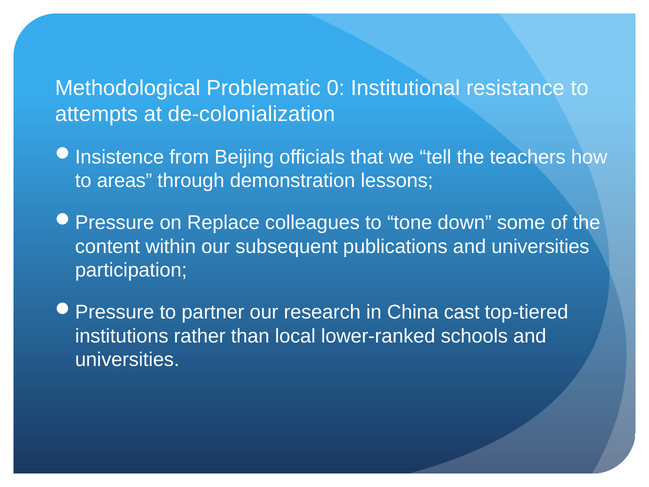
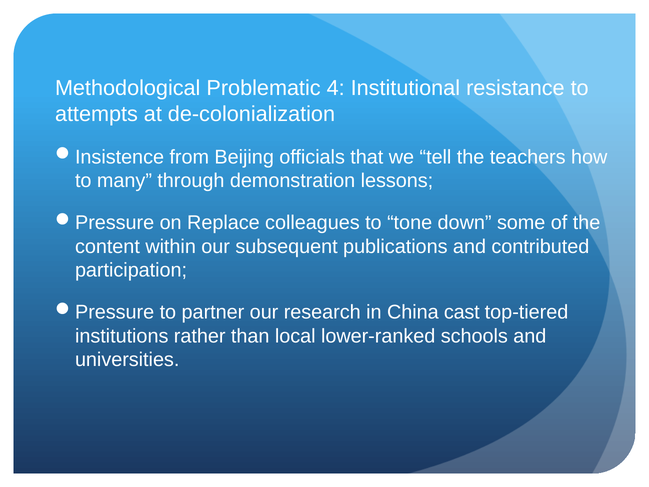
0: 0 -> 4
areas: areas -> many
publications and universities: universities -> contributed
